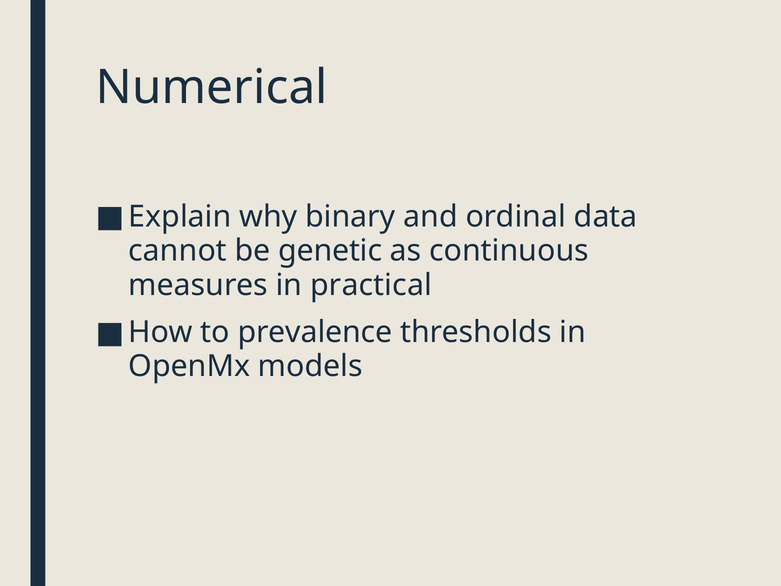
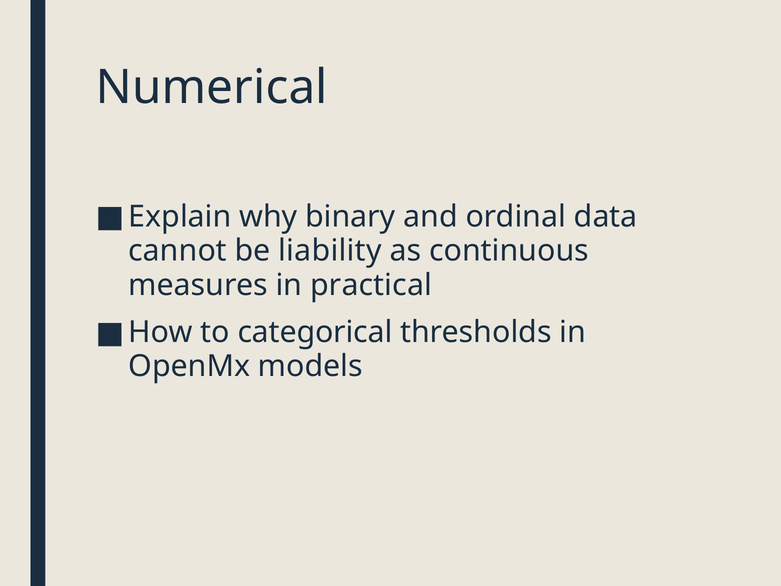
genetic: genetic -> liability
prevalence: prevalence -> categorical
